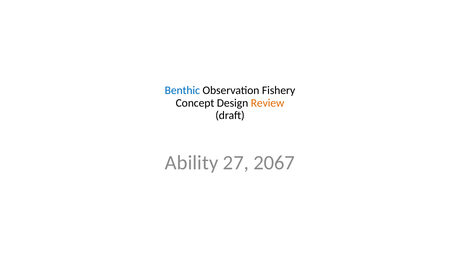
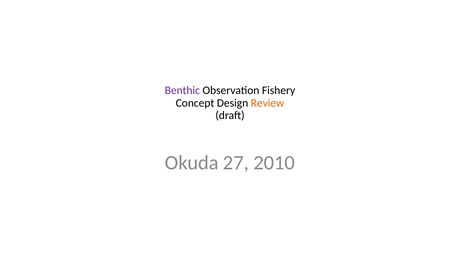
Benthic colour: blue -> purple
Ability: Ability -> Okuda
2067: 2067 -> 2010
